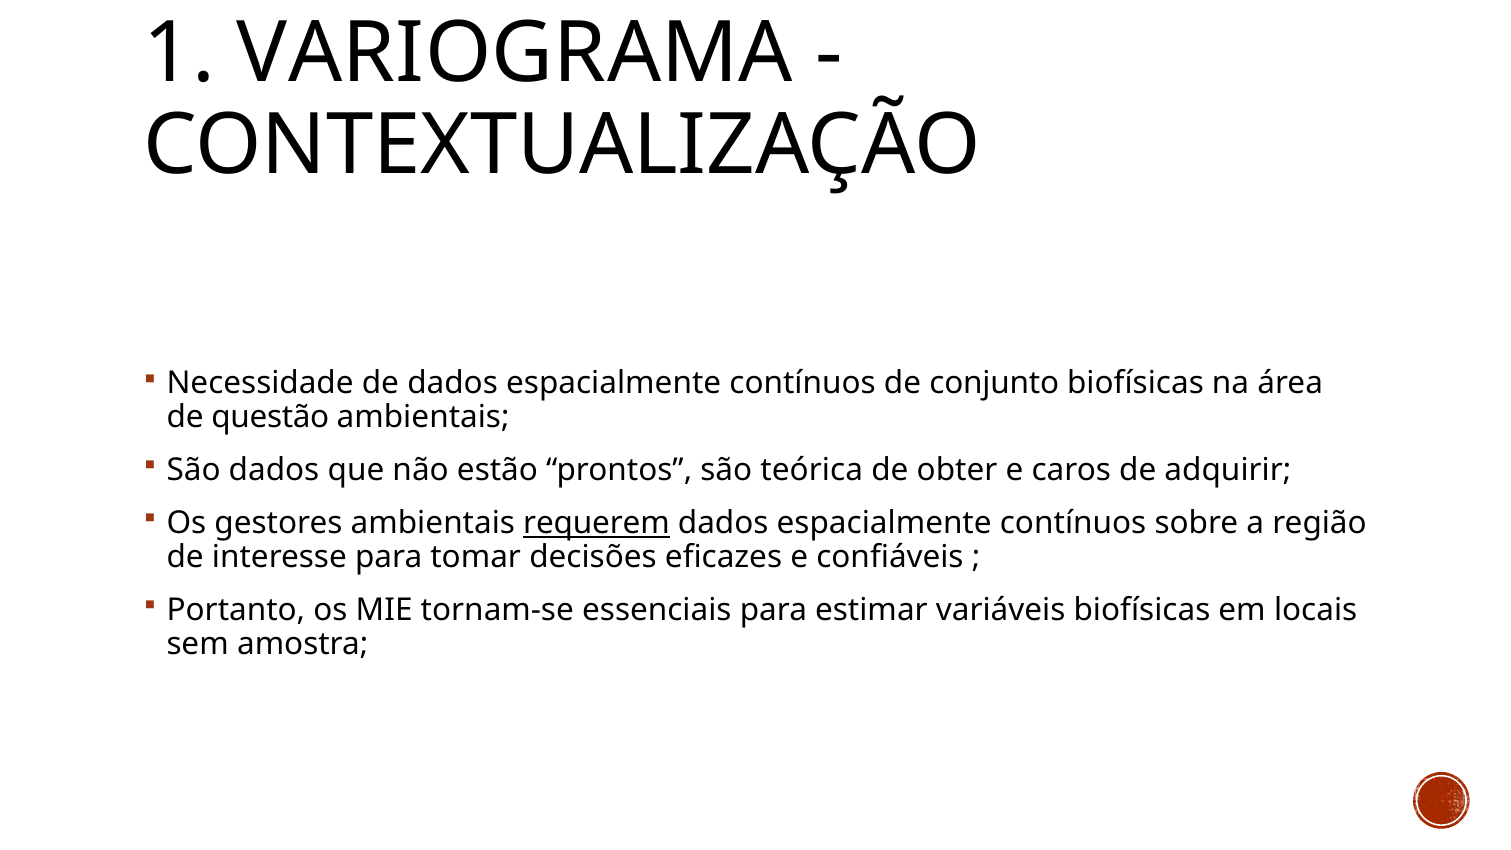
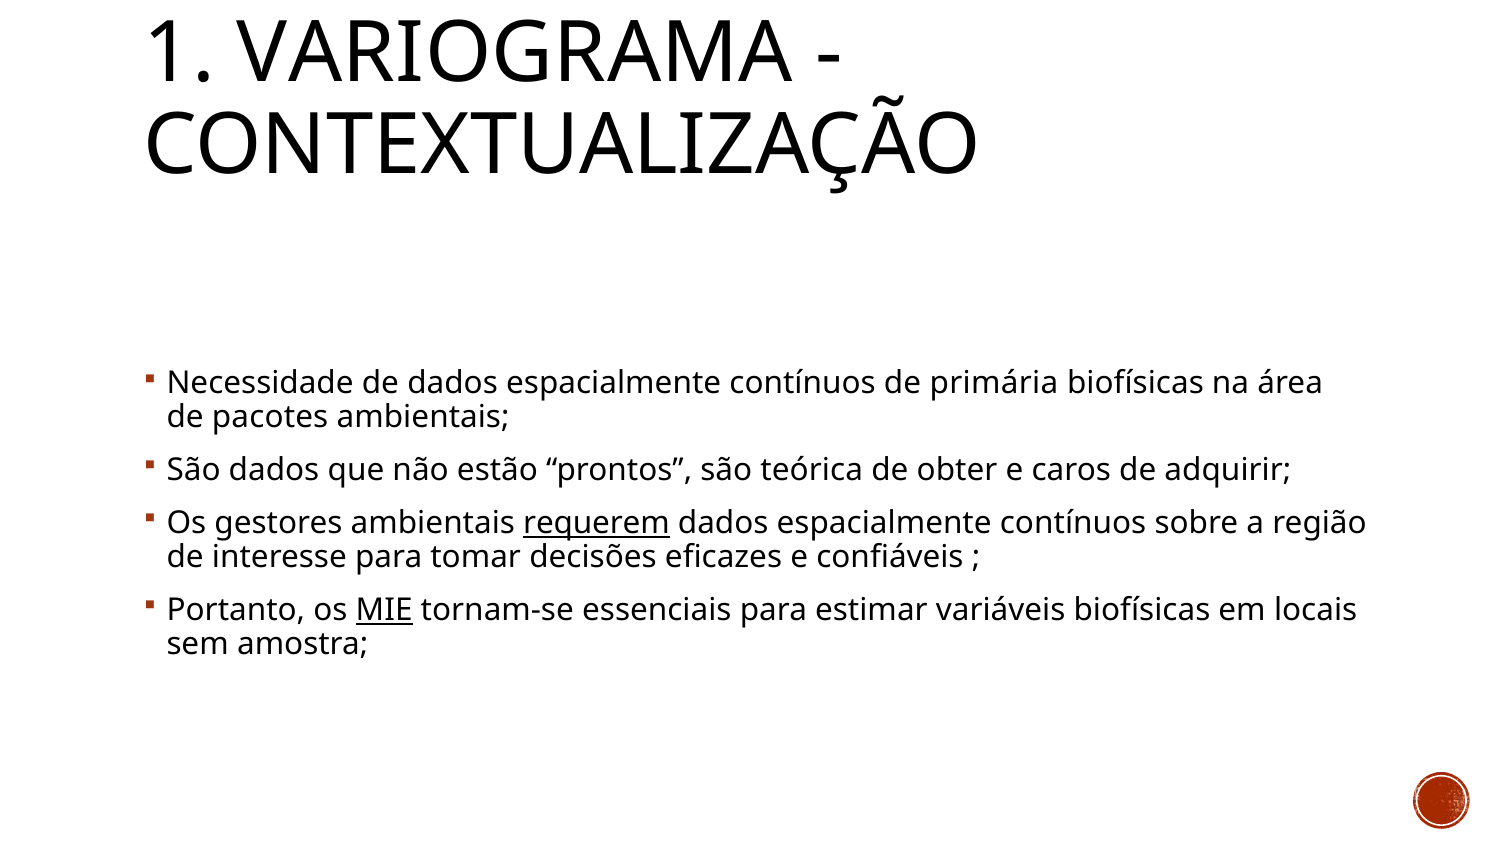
conjunto: conjunto -> primária
questão: questão -> pacotes
MIE underline: none -> present
